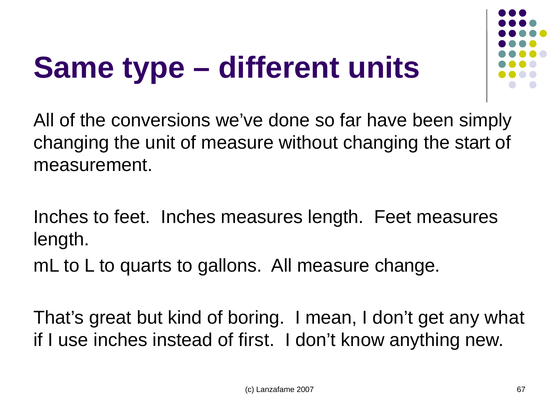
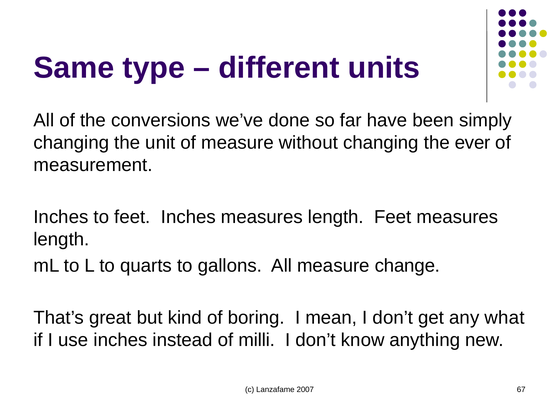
start: start -> ever
first: first -> milli
